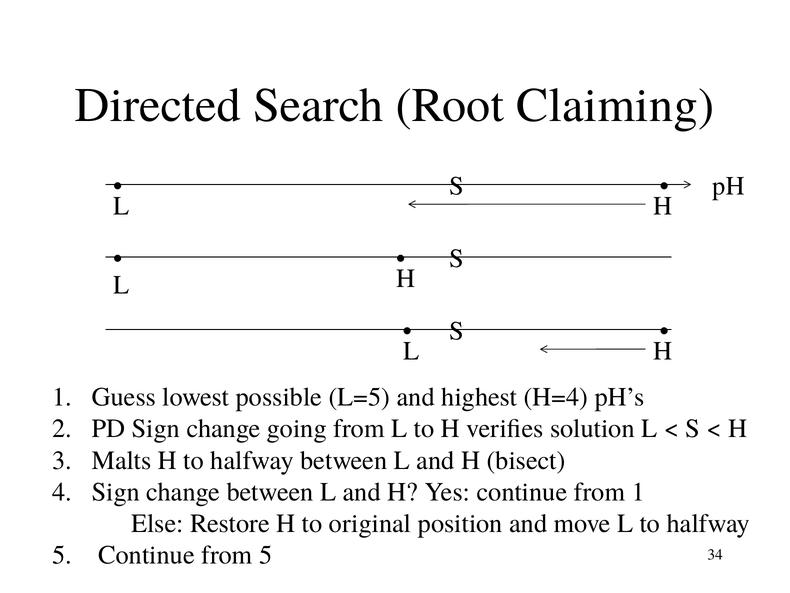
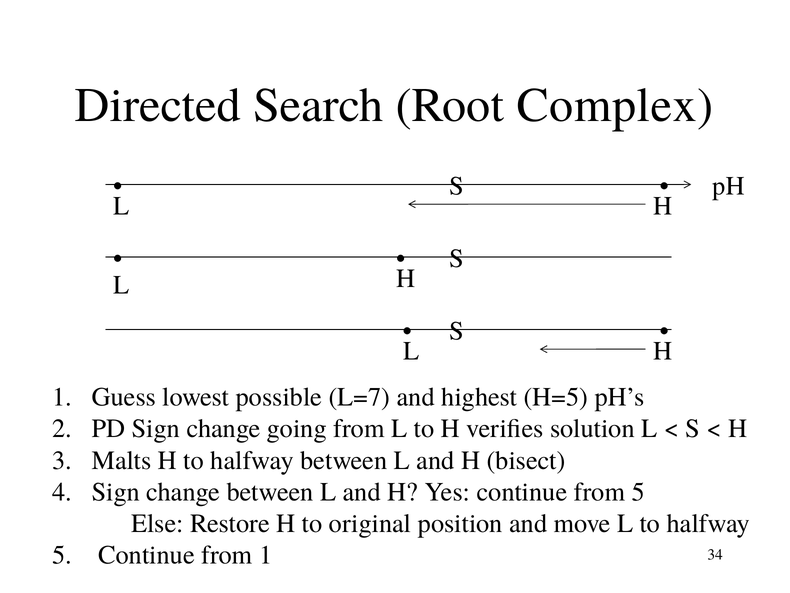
Claiming: Claiming -> Complex
L=5: L=5 -> L=7
H=4: H=4 -> H=5
from 1: 1 -> 5
from 5: 5 -> 1
